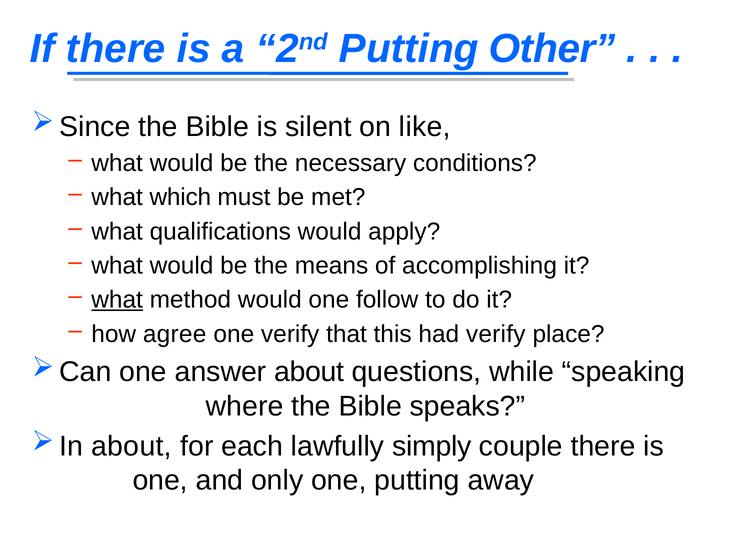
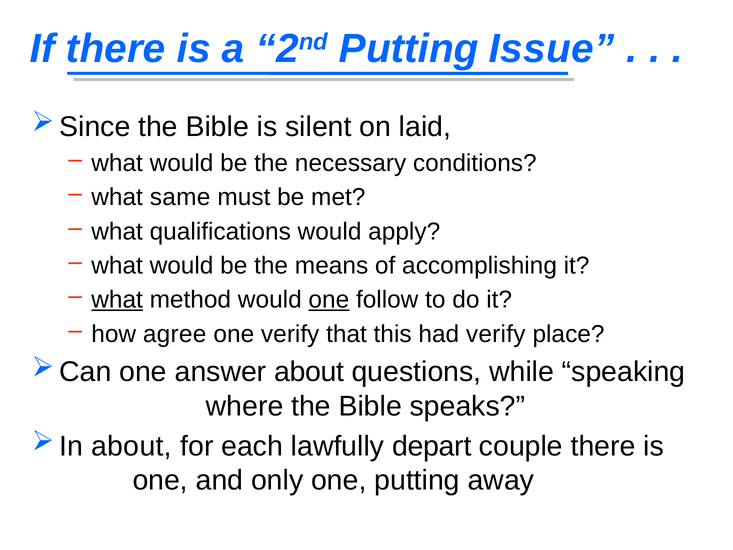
Other: Other -> Issue
like: like -> laid
which: which -> same
one at (329, 300) underline: none -> present
simply: simply -> depart
